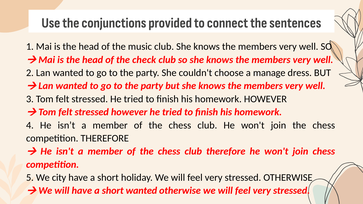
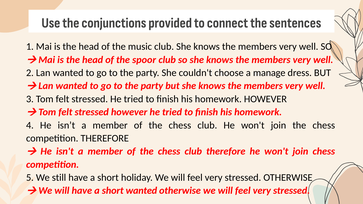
check: check -> spoor
city: city -> still
